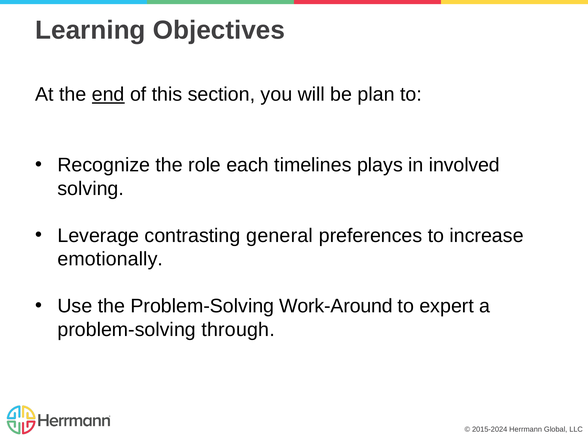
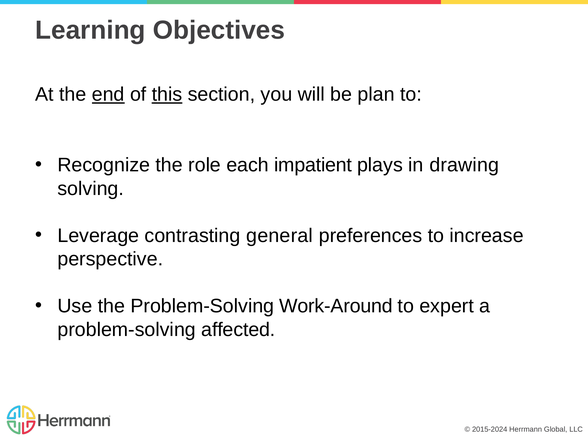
this underline: none -> present
timelines: timelines -> impatient
involved: involved -> drawing
emotionally: emotionally -> perspective
through: through -> affected
